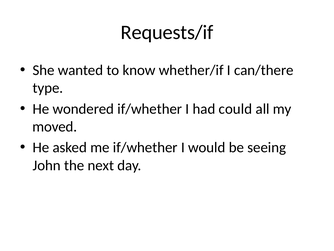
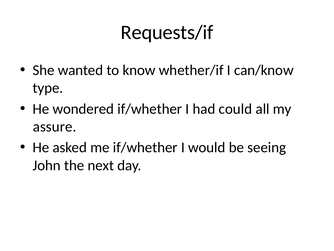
can/there: can/there -> can/know
moved: moved -> assure
